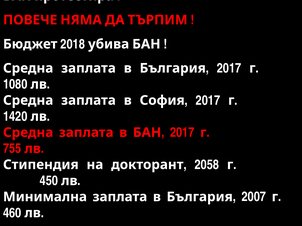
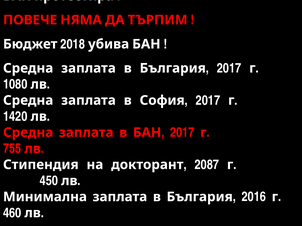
2058: 2058 -> 2087
2007: 2007 -> 2016
